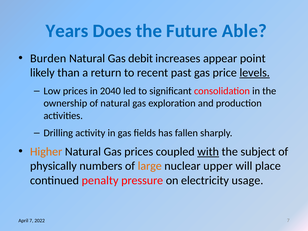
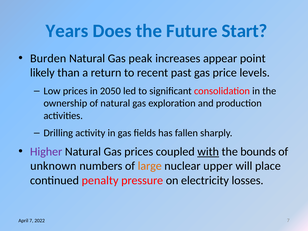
Able: Able -> Start
debit: debit -> peak
levels underline: present -> none
2040: 2040 -> 2050
Higher colour: orange -> purple
subject: subject -> bounds
physically: physically -> unknown
usage: usage -> losses
